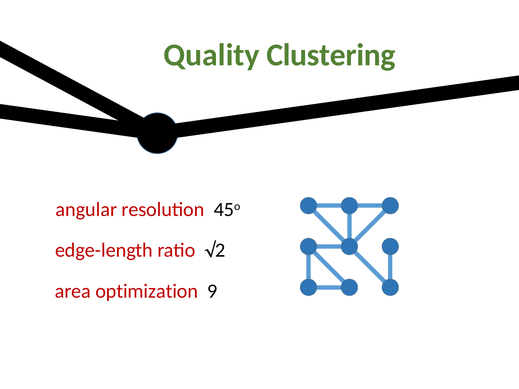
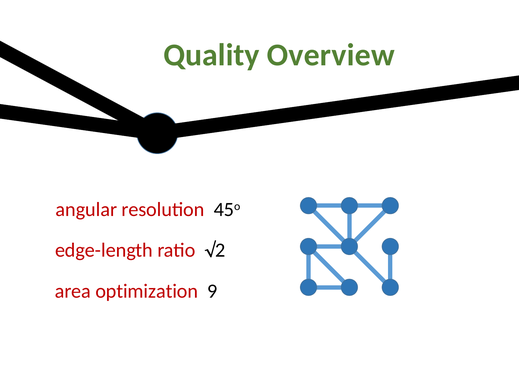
Clustering: Clustering -> Overview
